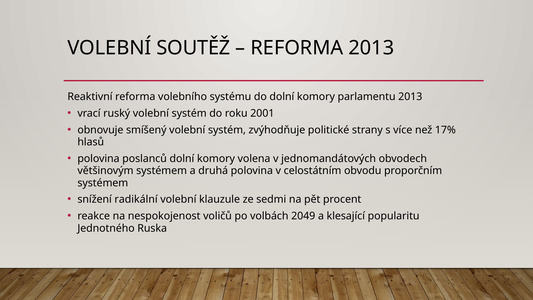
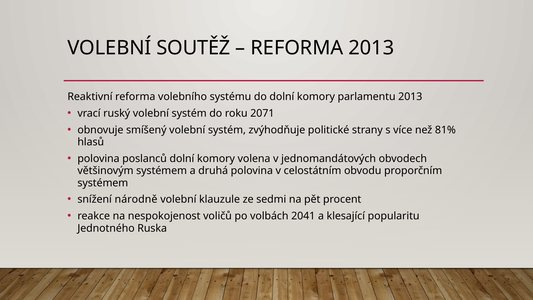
2001: 2001 -> 2071
17%: 17% -> 81%
radikální: radikální -> národně
2049: 2049 -> 2041
